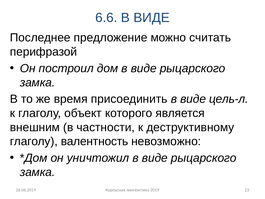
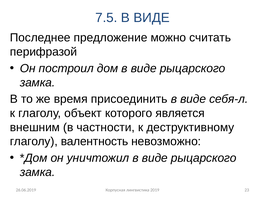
6.6: 6.6 -> 7.5
цель-л: цель-л -> себя-л
